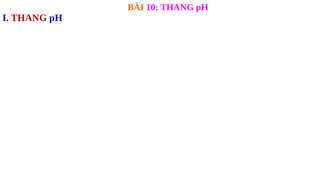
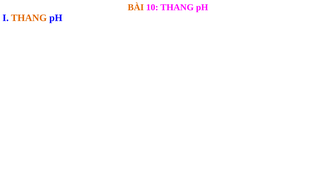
THANG at (29, 18) colour: red -> orange
